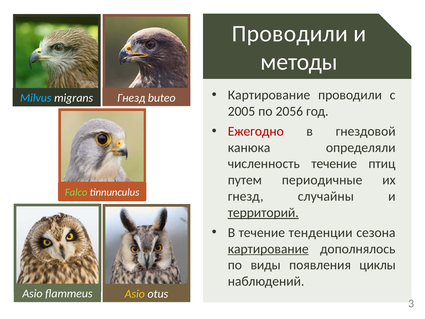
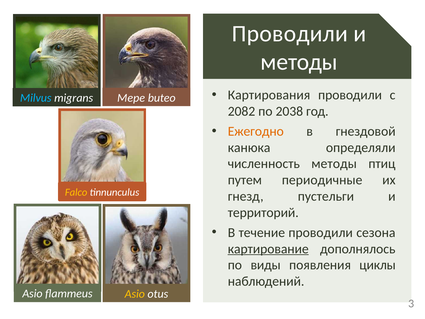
Картирование at (269, 95): Картирование -> Картирования
Гнезд at (131, 98): Гнезд -> Мере
2005: 2005 -> 2082
2056: 2056 -> 2038
Ежегодно colour: red -> orange
численность течение: течение -> методы
Falco colour: light green -> yellow
случайны: случайны -> пустельги
территорий underline: present -> none
течение тенденции: тенденции -> проводили
